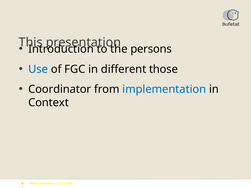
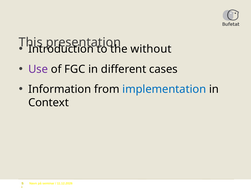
persons: persons -> without
Use colour: blue -> purple
those: those -> cases
Coordinator: Coordinator -> Information
